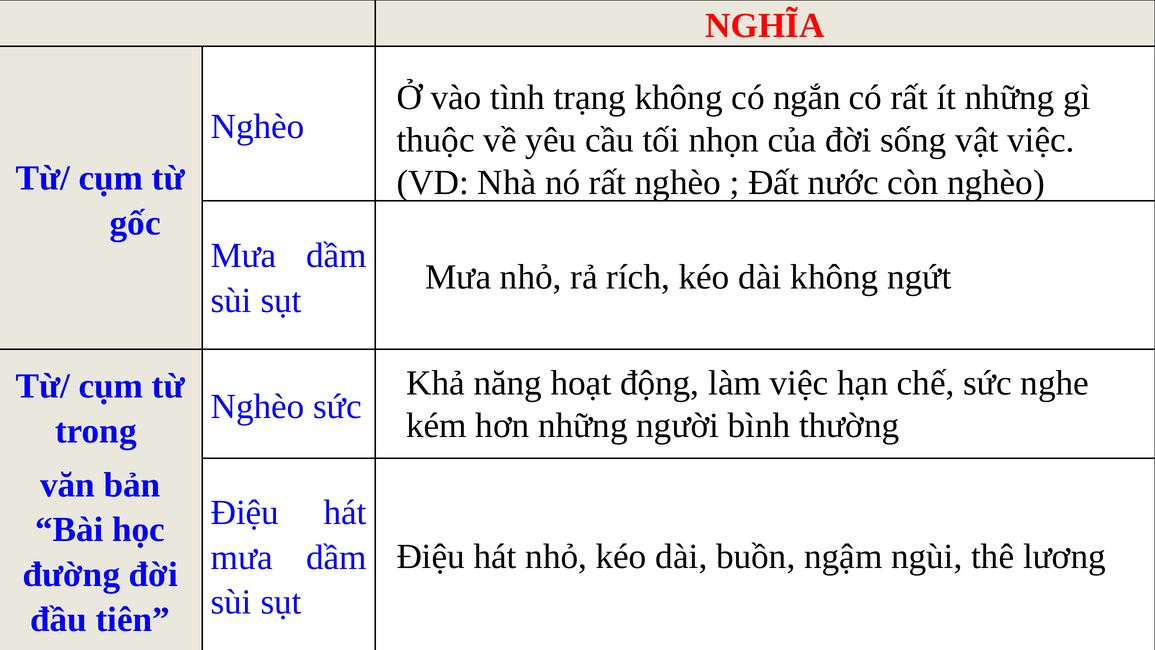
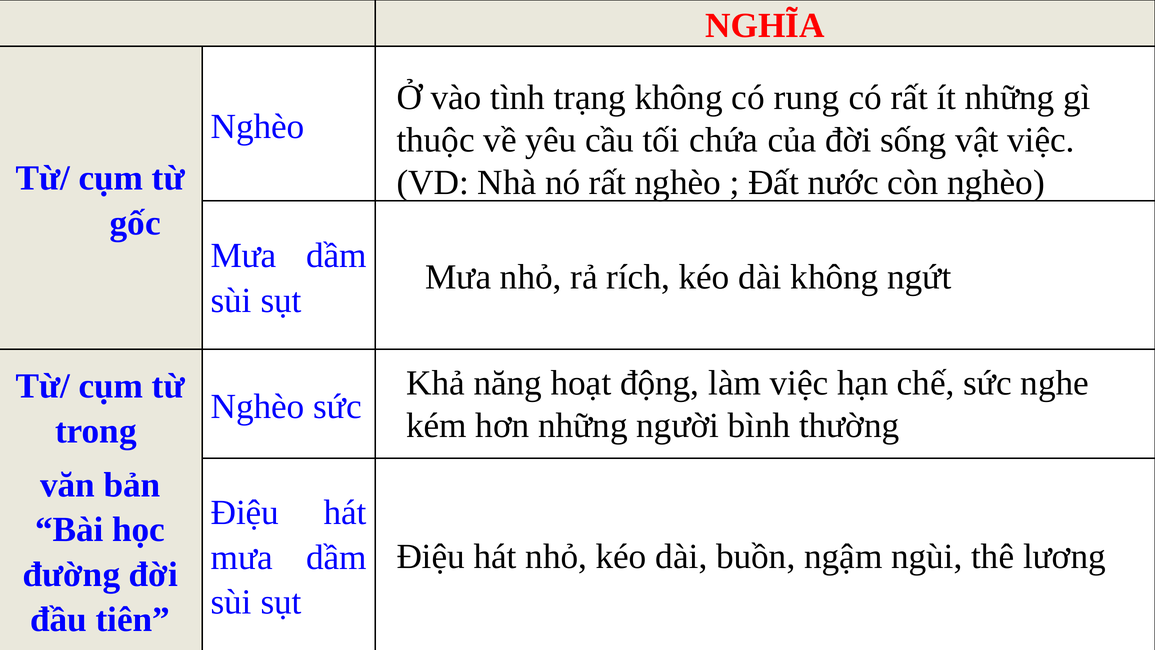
ngắn: ngắn -> rung
nhọn: nhọn -> chứa
